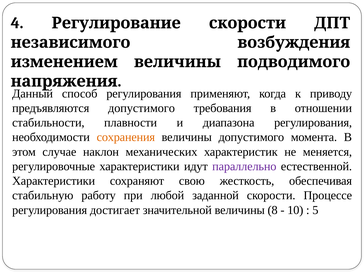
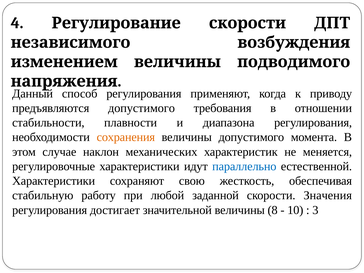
параллельно colour: purple -> blue
Процессе: Процессе -> Значения
5: 5 -> 3
